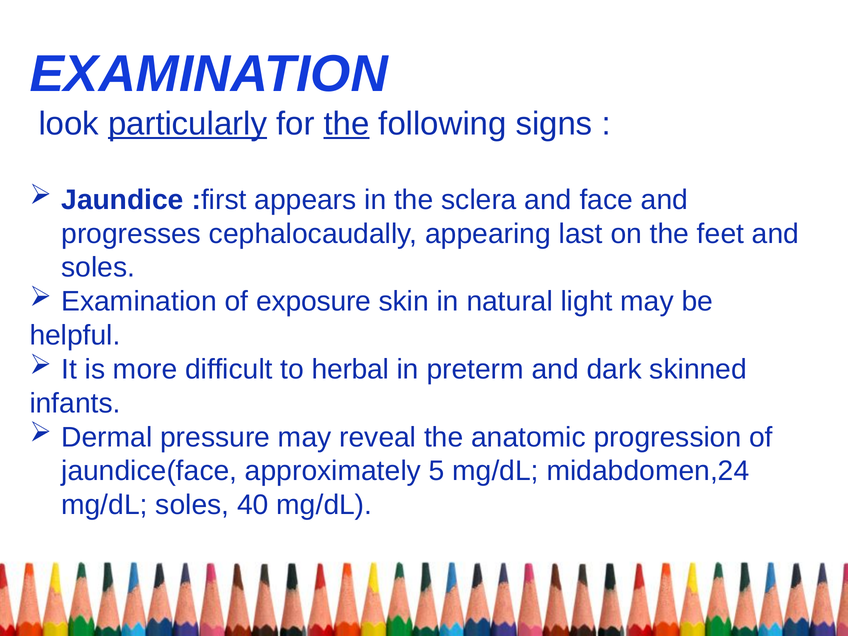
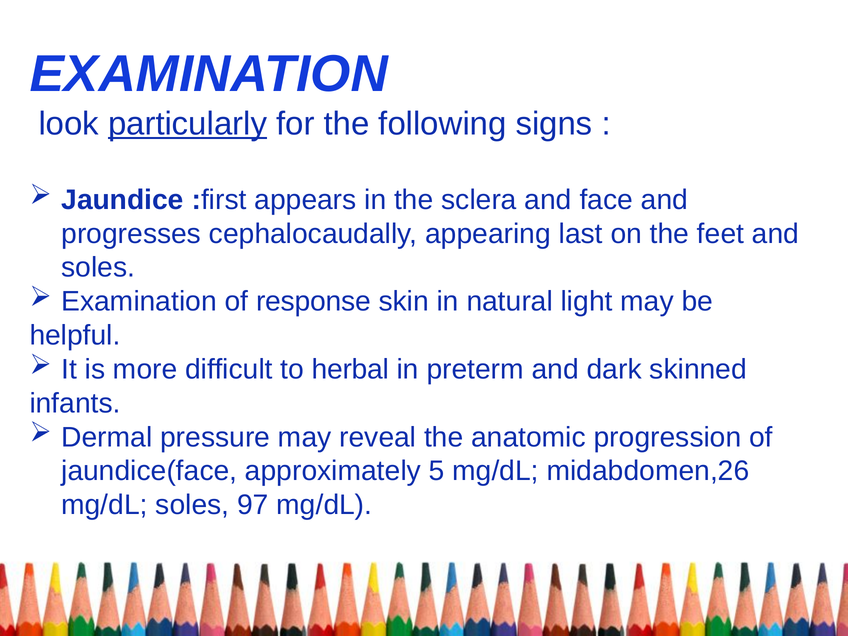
the at (347, 124) underline: present -> none
exposure: exposure -> response
midabdomen,24: midabdomen,24 -> midabdomen,26
40: 40 -> 97
